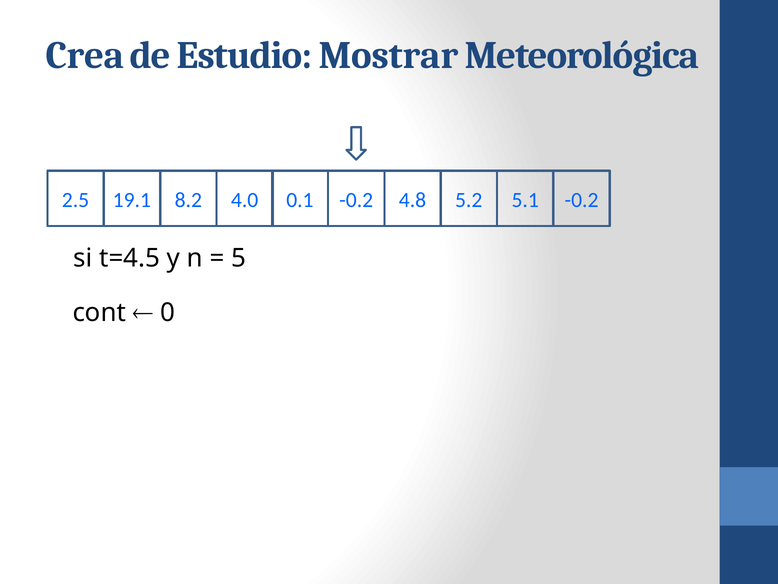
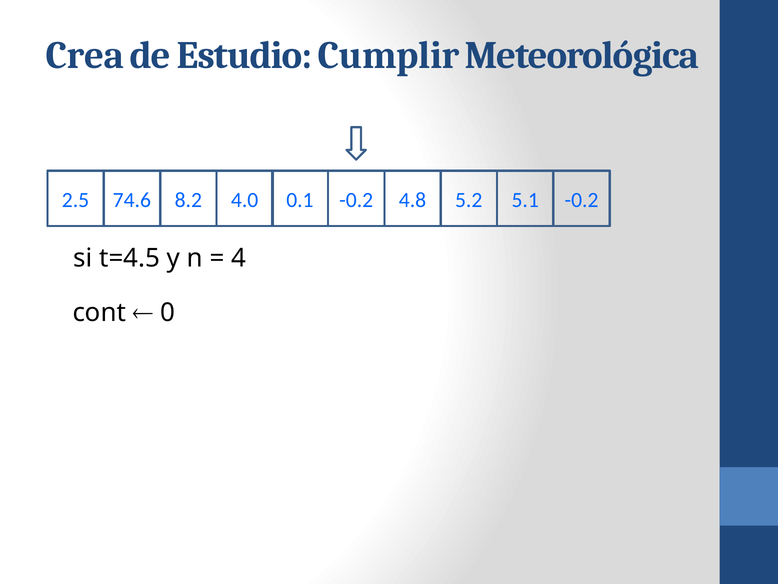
Mostrar: Mostrar -> Cumplir
19.1: 19.1 -> 74.6
5: 5 -> 4
